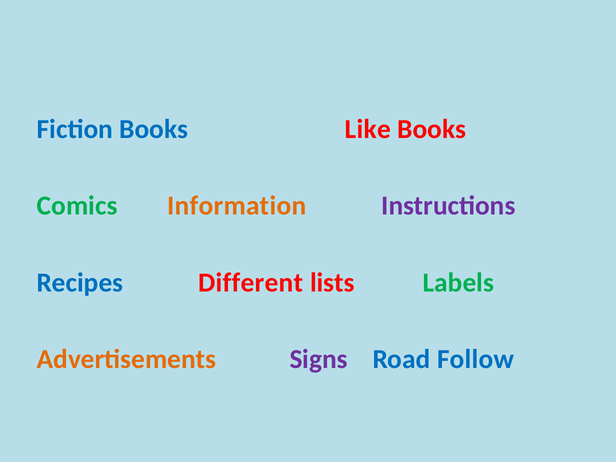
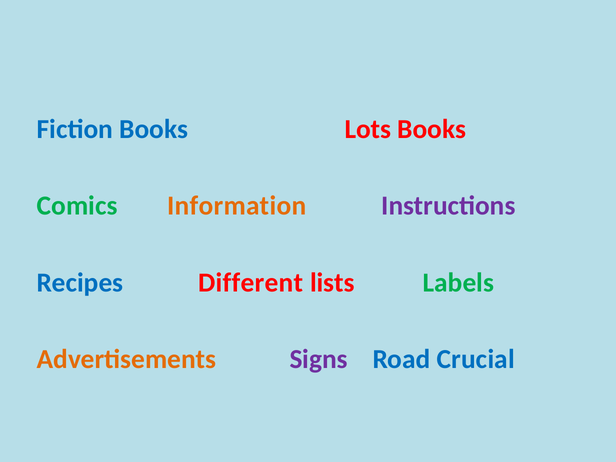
Like: Like -> Lots
Follow: Follow -> Crucial
